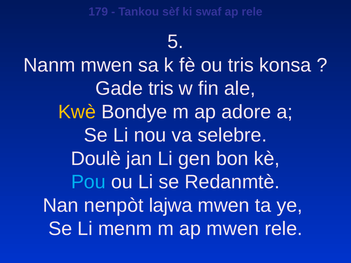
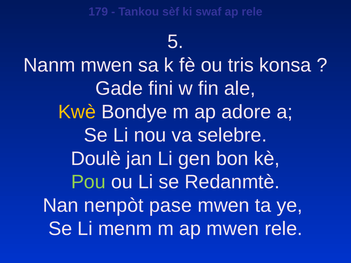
Gade tris: tris -> fini
Pou colour: light blue -> light green
lajwa: lajwa -> pase
